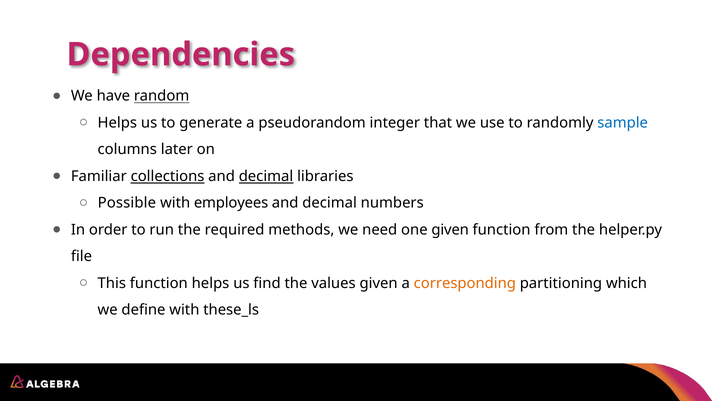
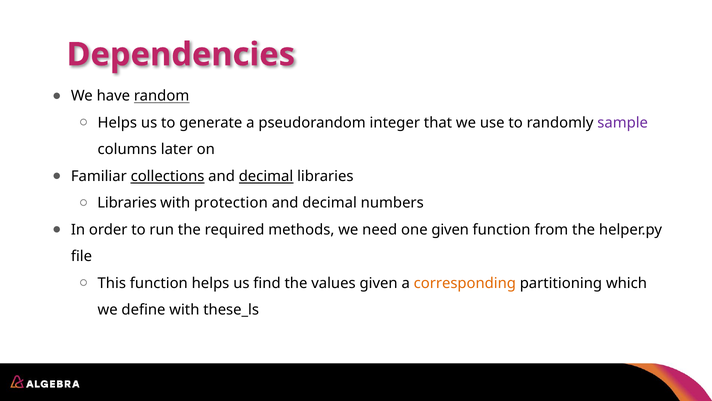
sample colour: blue -> purple
Possible at (127, 203): Possible -> Libraries
employees: employees -> protection
